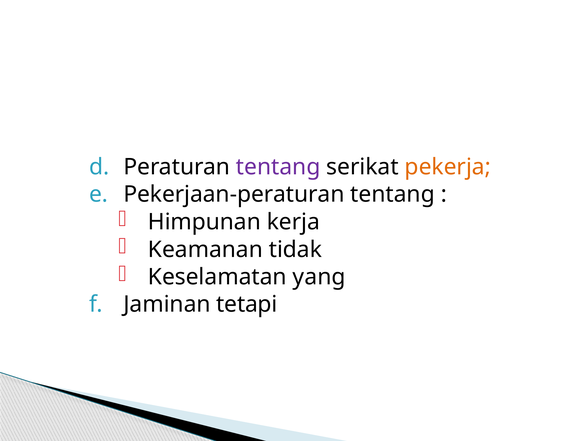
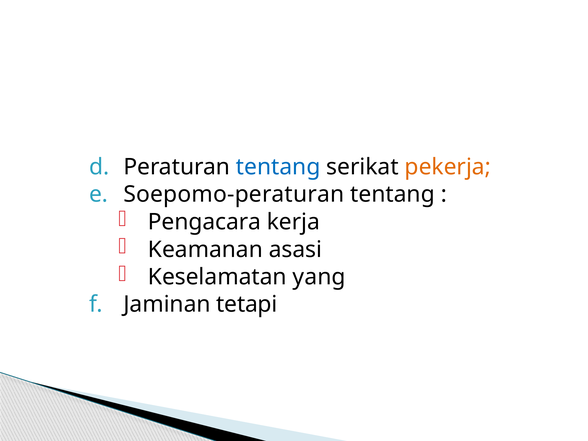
tentang at (278, 167) colour: purple -> blue
Pekerjaan-peraturan: Pekerjaan-peraturan -> Soepomo-peraturan
Himpunan: Himpunan -> Pengacara
tidak: tidak -> asasi
